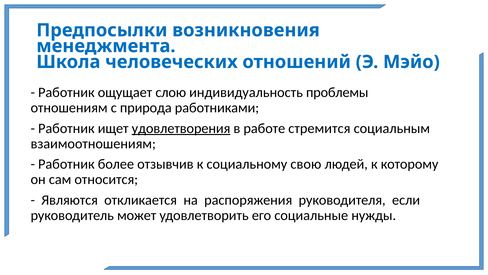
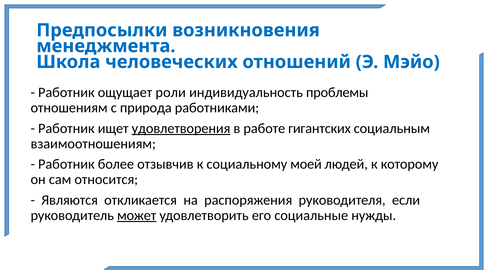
слою: слою -> роли
стремится: стремится -> гигантских
свою: свою -> моей
может underline: none -> present
